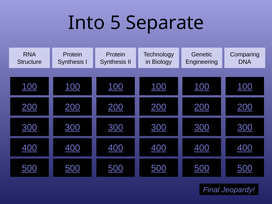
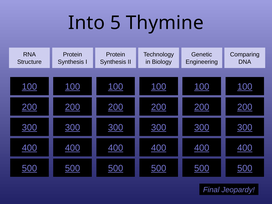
Separate: Separate -> Thymine
